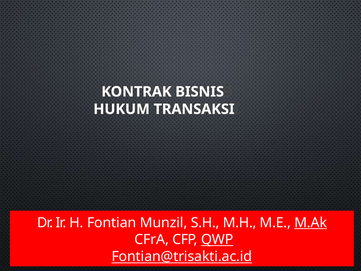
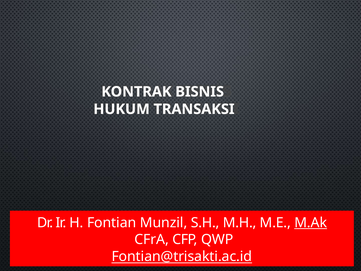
QWP underline: present -> none
